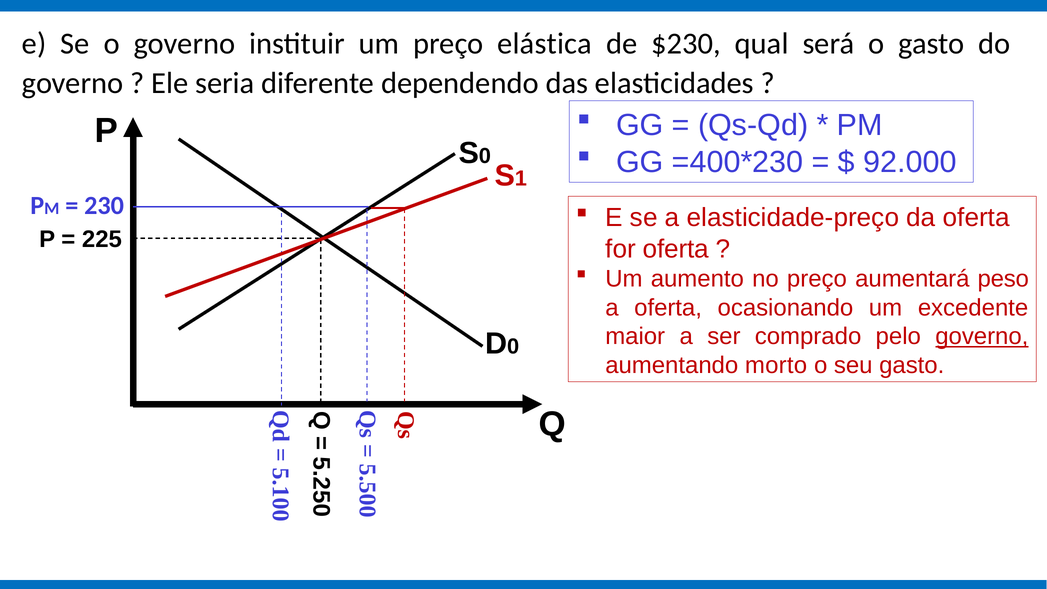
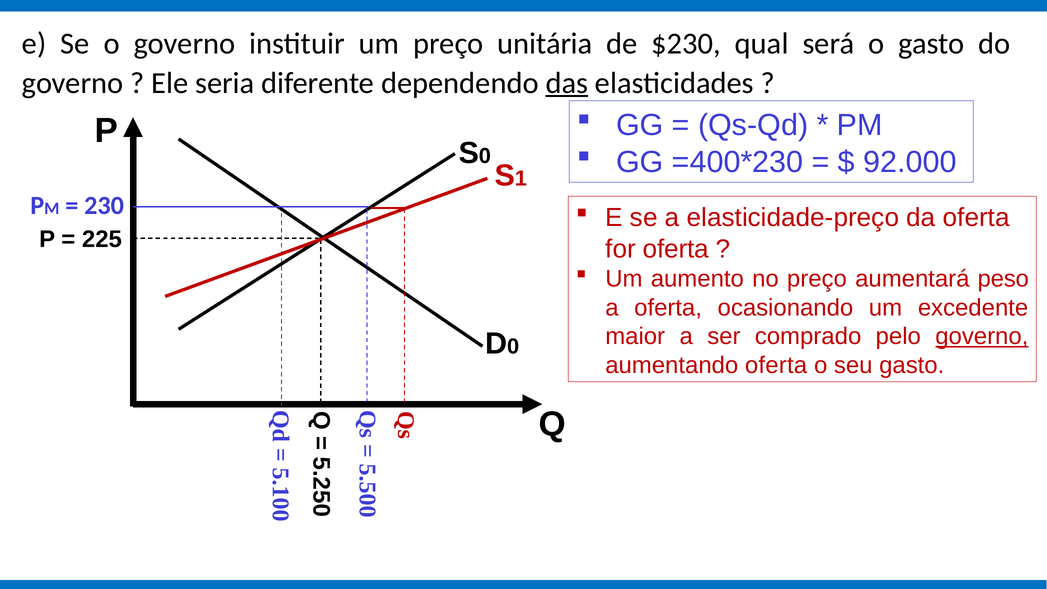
elástica: elástica -> unitária
das underline: none -> present
aumentando morto: morto -> oferta
